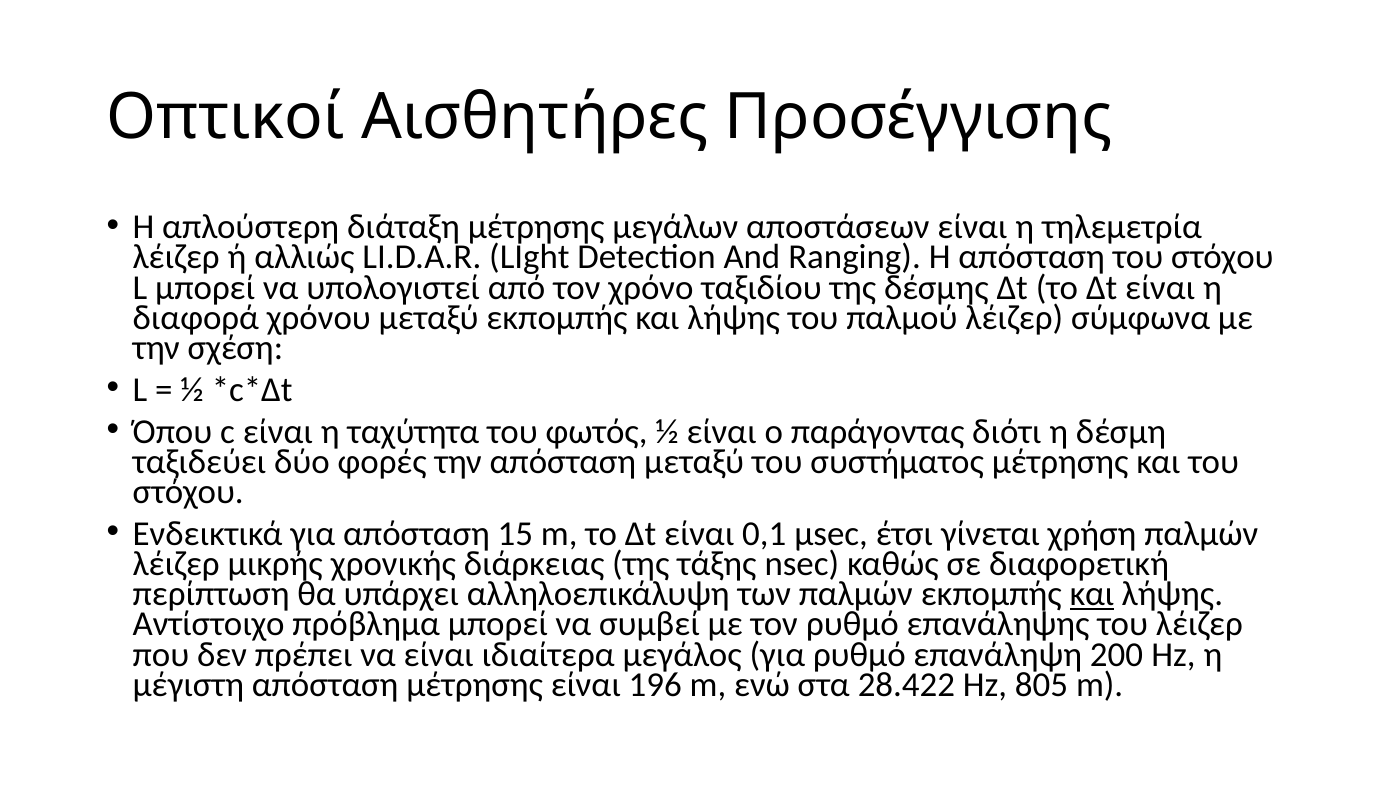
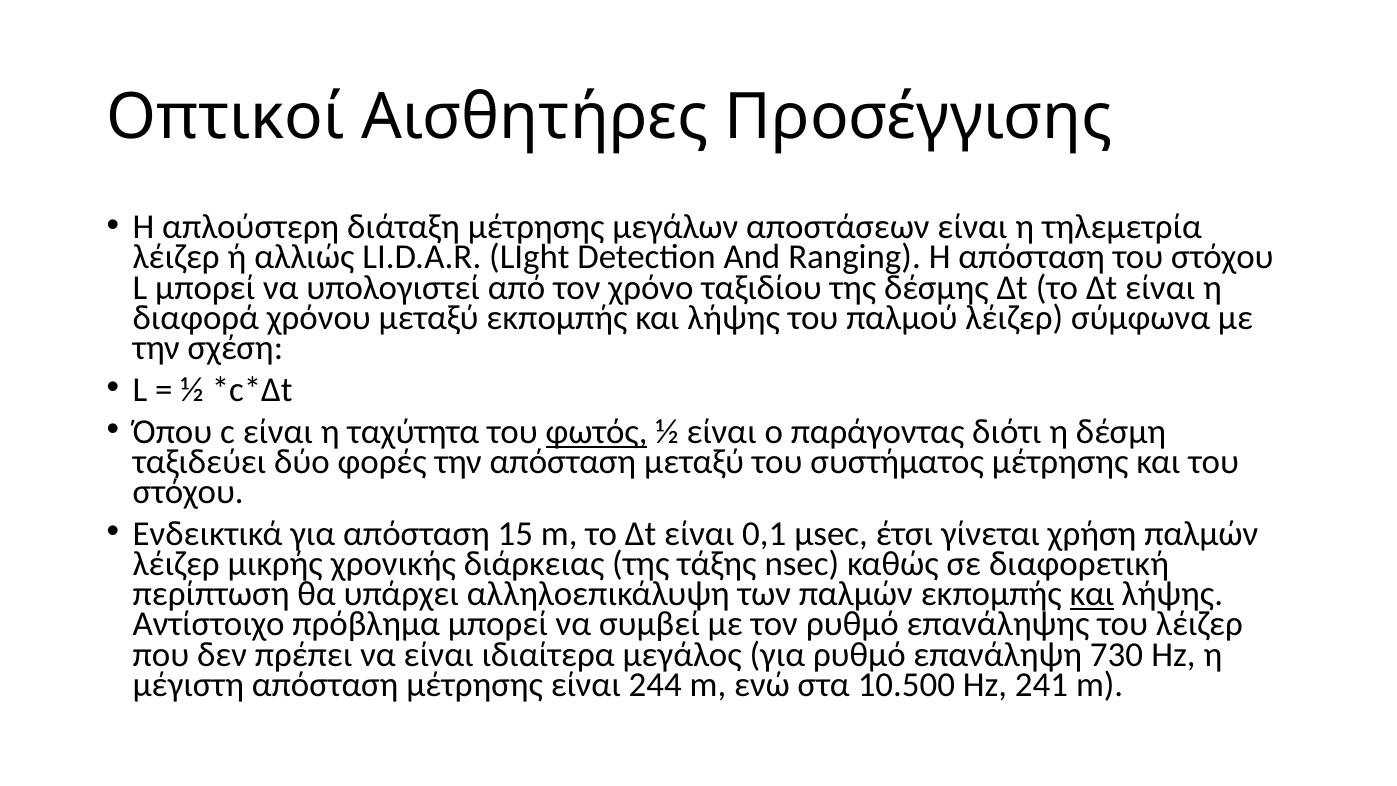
φωτός underline: none -> present
200: 200 -> 730
196: 196 -> 244
28.422: 28.422 -> 10.500
805: 805 -> 241
